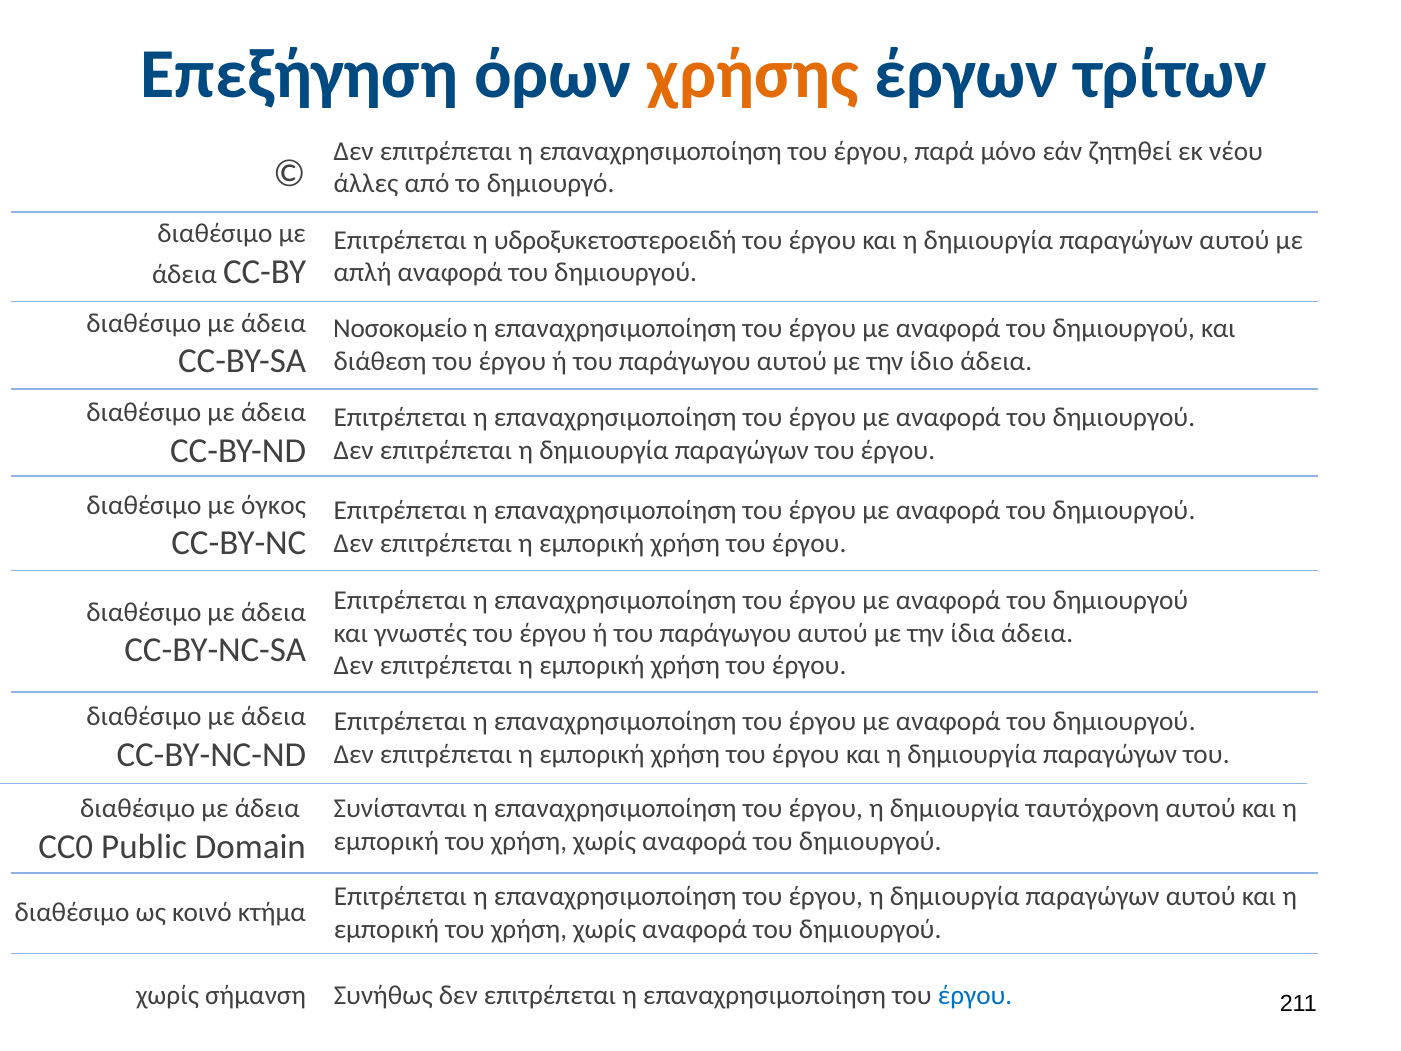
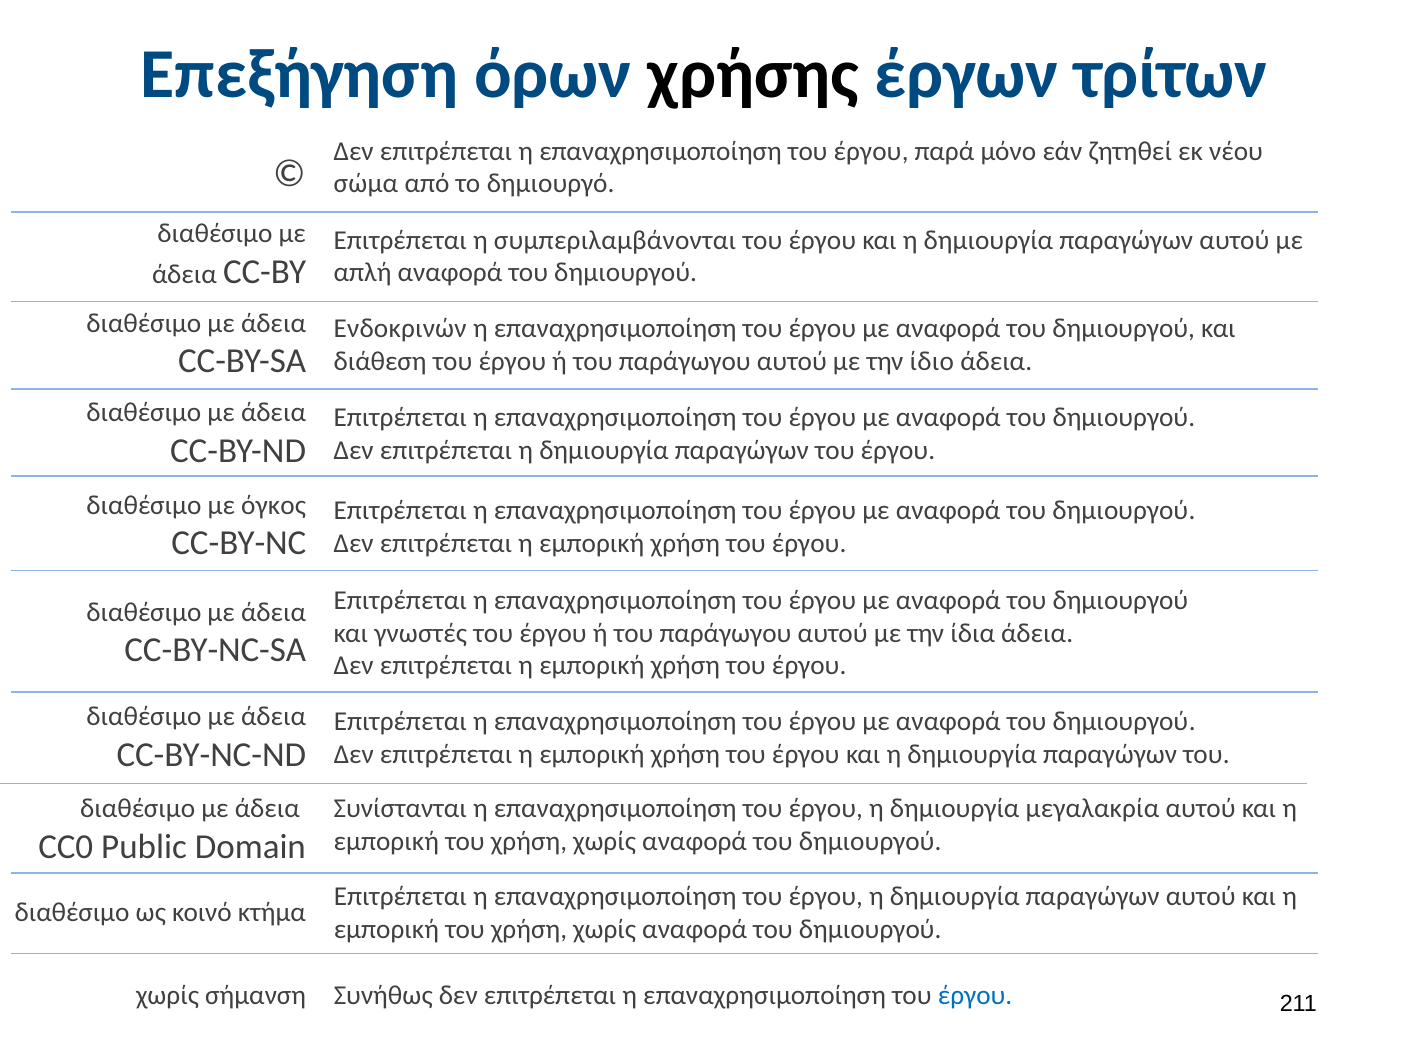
χρήσης colour: orange -> black
άλλες: άλλες -> σώμα
υδροξυκετοστεροειδή: υδροξυκετοστεροειδή -> συμπεριλαμβάνονται
Νοσοκομείο: Νοσοκομείο -> Ενδοκρινών
ταυτόχρονη: ταυτόχρονη -> μεγαλακρία
